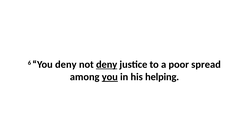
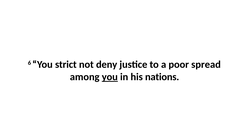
You deny: deny -> strict
deny at (107, 65) underline: present -> none
helping: helping -> nations
